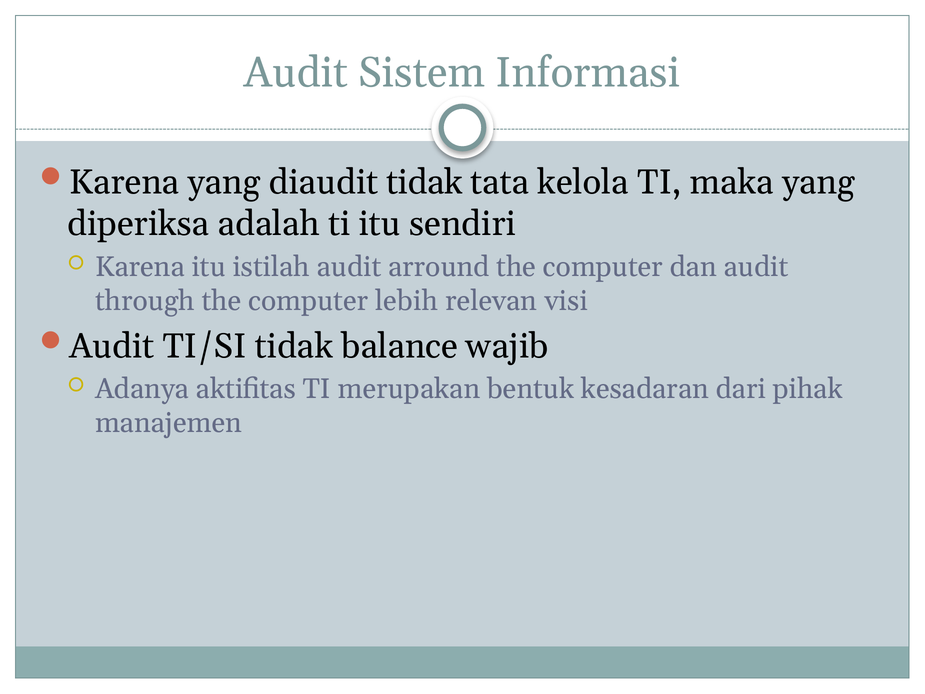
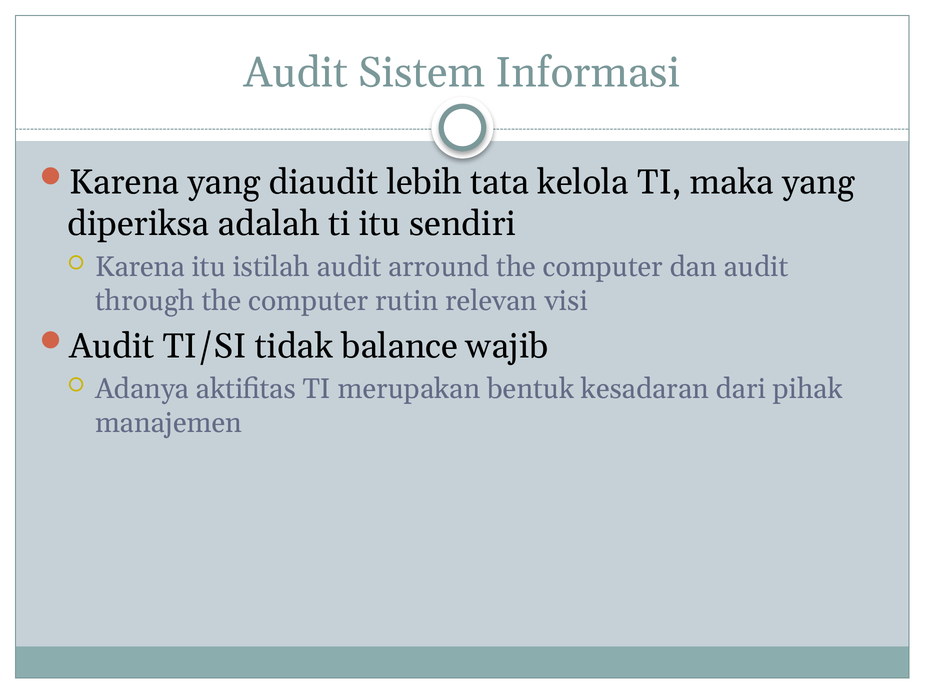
diaudit tidak: tidak -> lebih
lebih: lebih -> rutin
